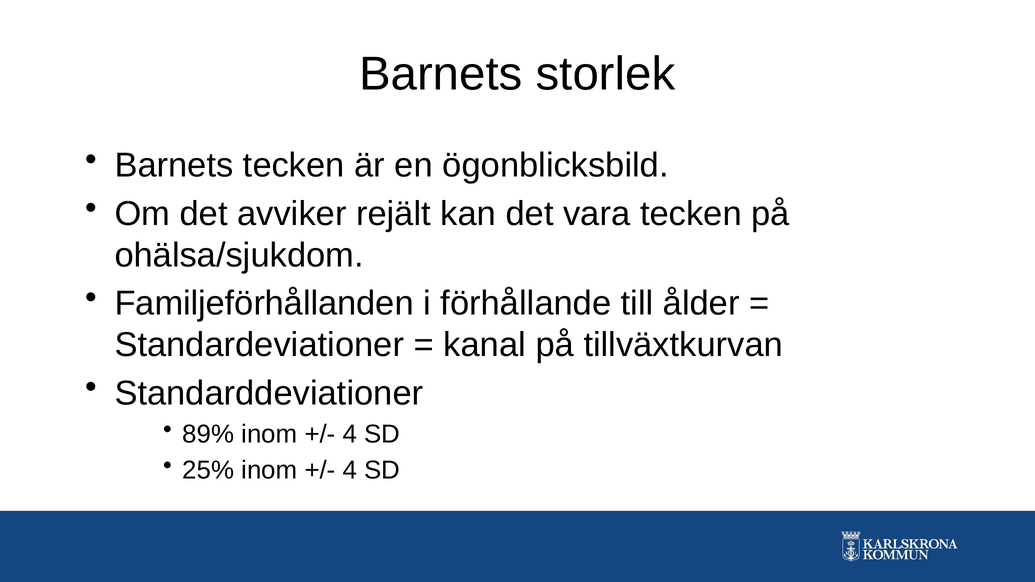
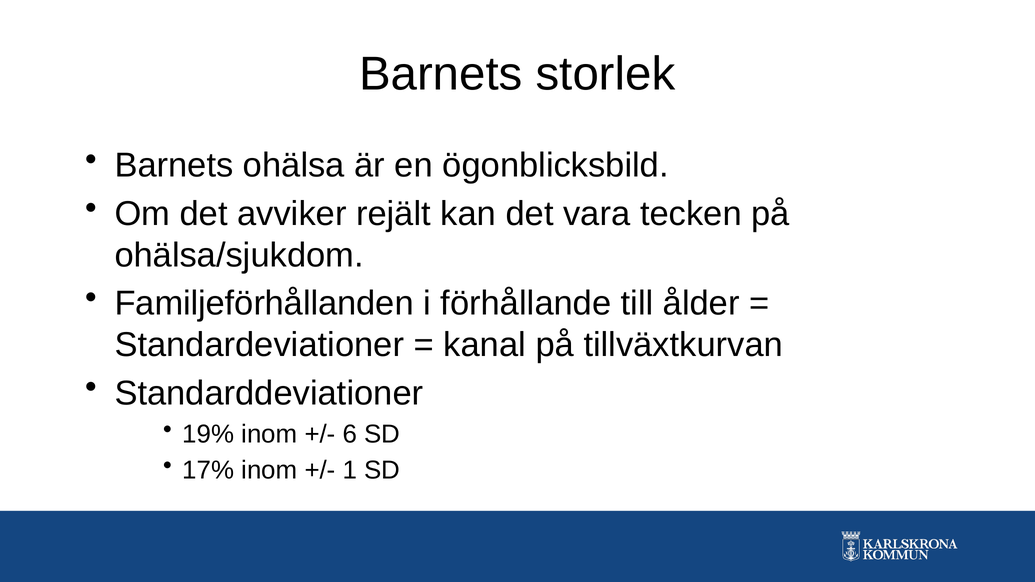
Barnets tecken: tecken -> ohälsa
89%: 89% -> 19%
4 at (350, 434): 4 -> 6
25%: 25% -> 17%
4 at (350, 470): 4 -> 1
